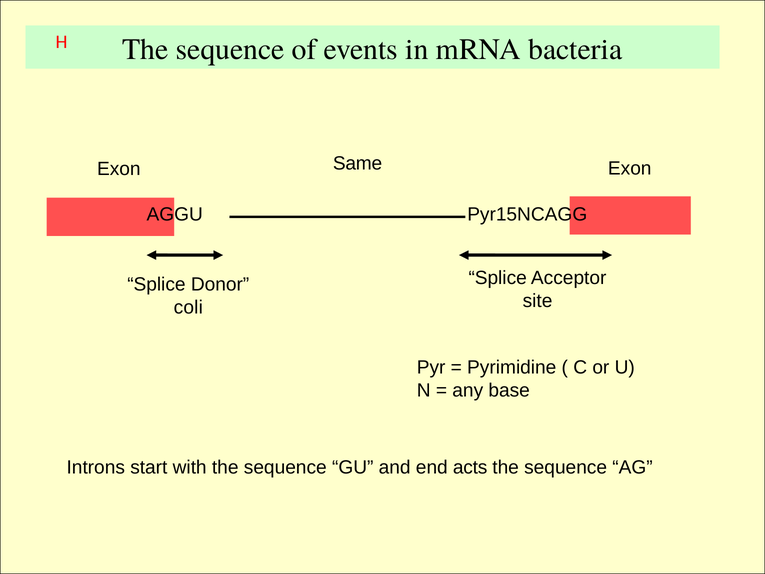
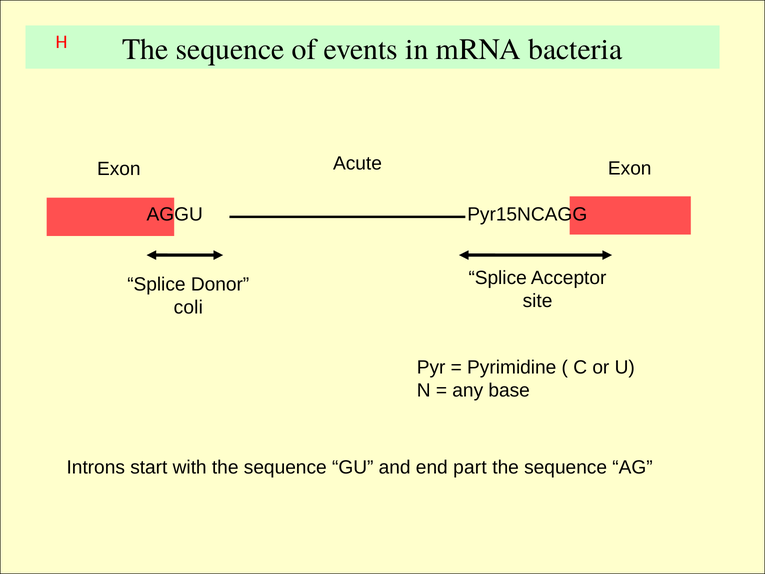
Same: Same -> Acute
acts: acts -> part
